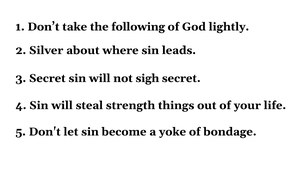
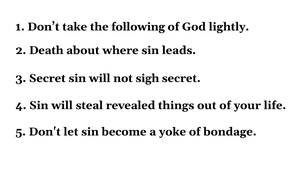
Silver: Silver -> Death
strength: strength -> revealed
